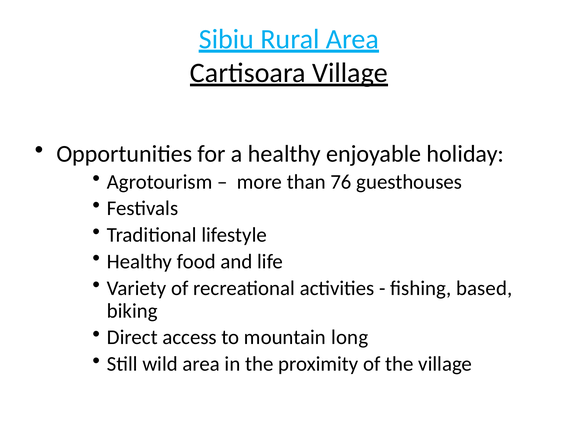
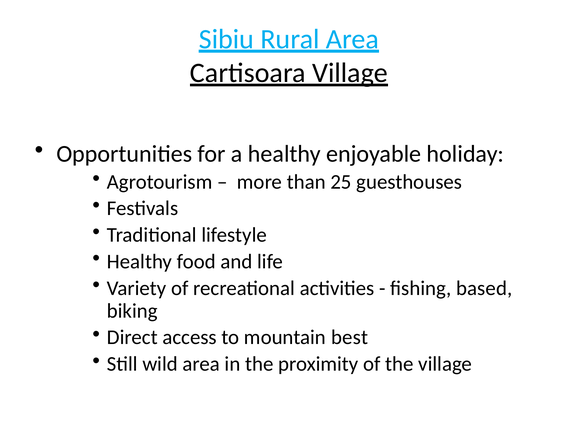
76: 76 -> 25
long: long -> best
